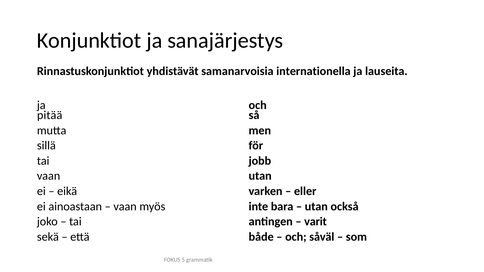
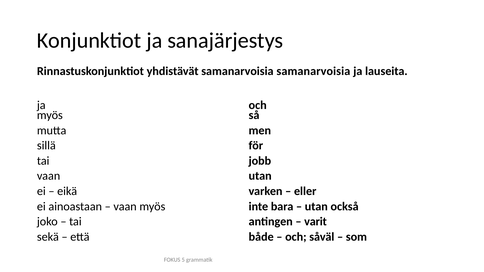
samanarvoisia internationella: internationella -> samanarvoisia
pitää at (50, 115): pitää -> myös
